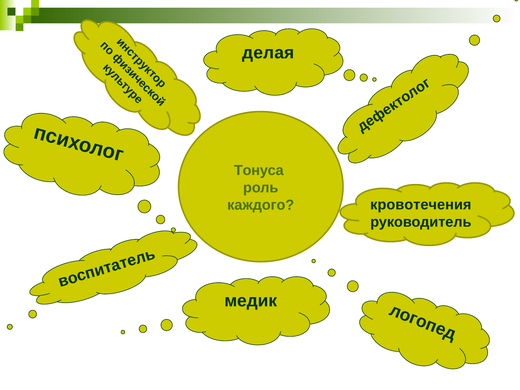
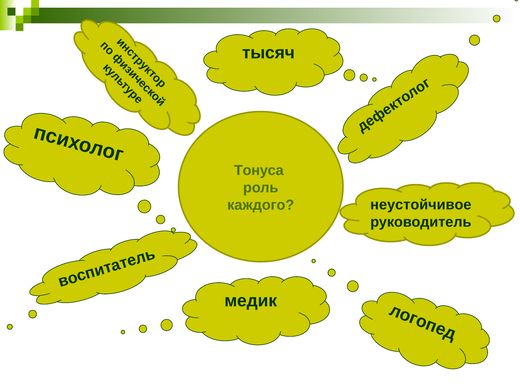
делая: делая -> тысяч
кровотечения: кровотечения -> неустойчивое
